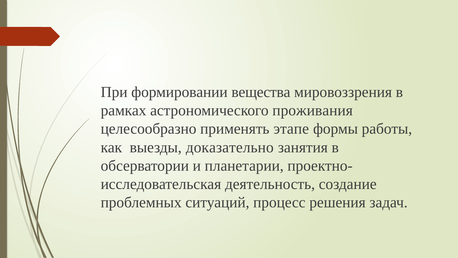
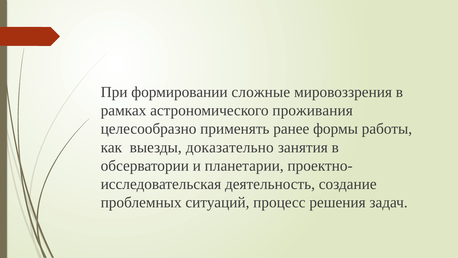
вещества: вещества -> сложные
этапе: этапе -> ранее
